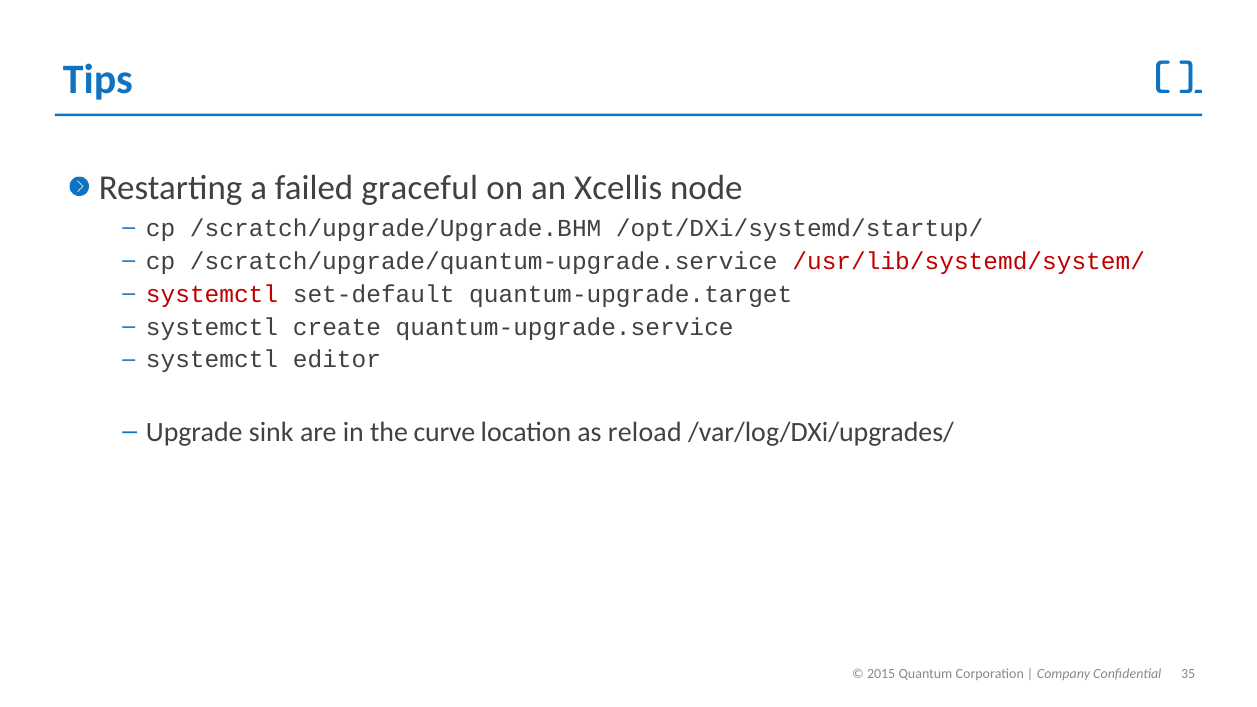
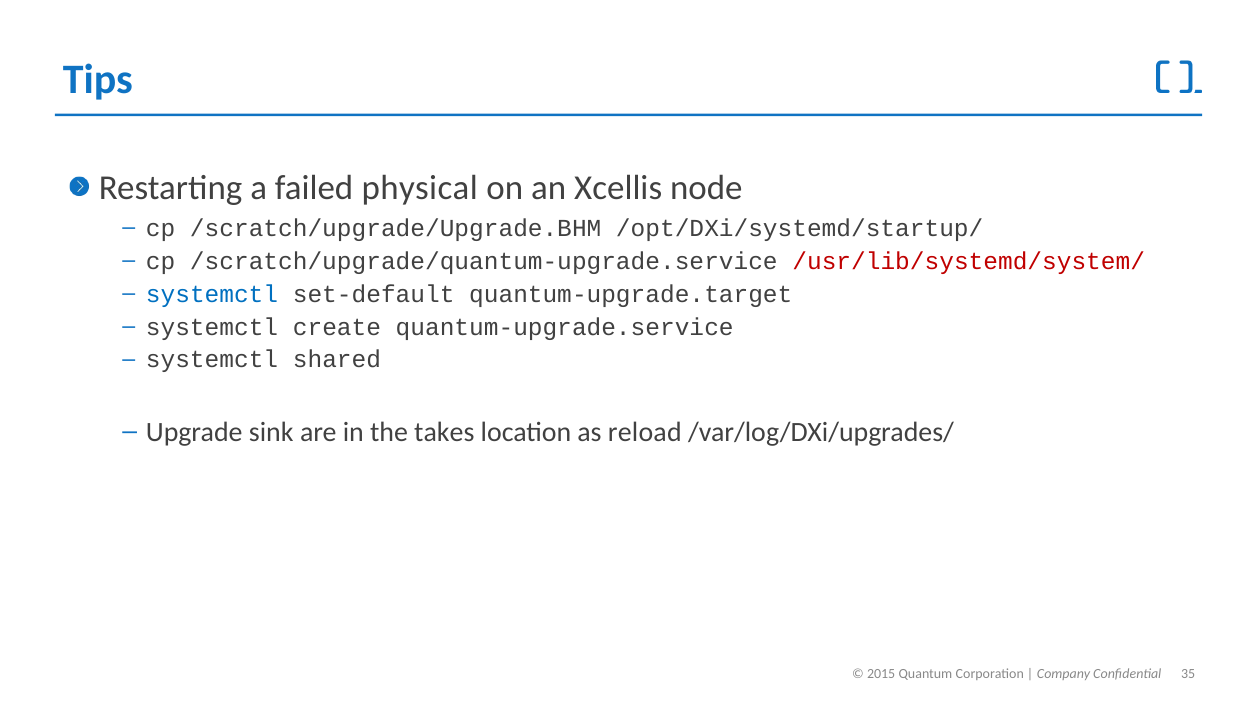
graceful: graceful -> physical
systemctl at (212, 294) colour: red -> blue
editor: editor -> shared
curve: curve -> takes
